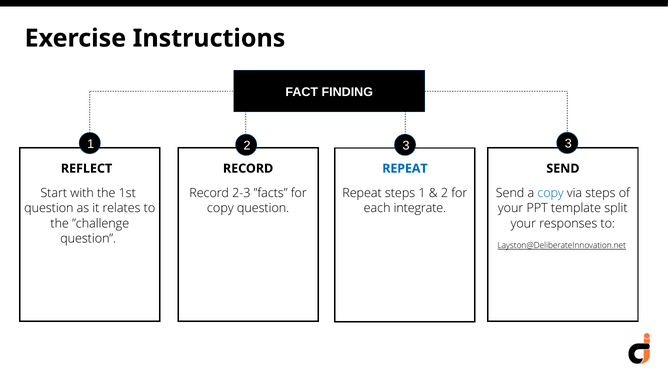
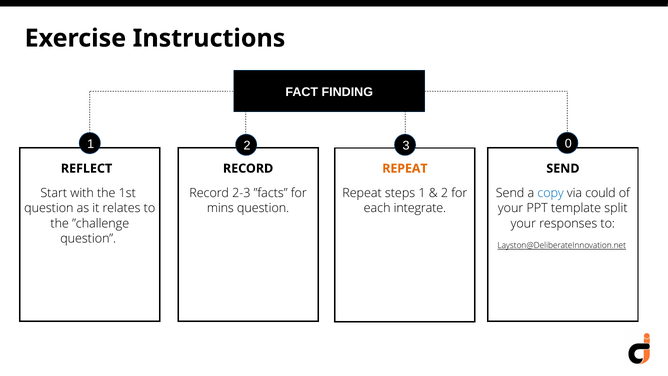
2 3: 3 -> 0
REPEAT at (405, 168) colour: blue -> orange
via steps: steps -> could
copy at (220, 208): copy -> mins
